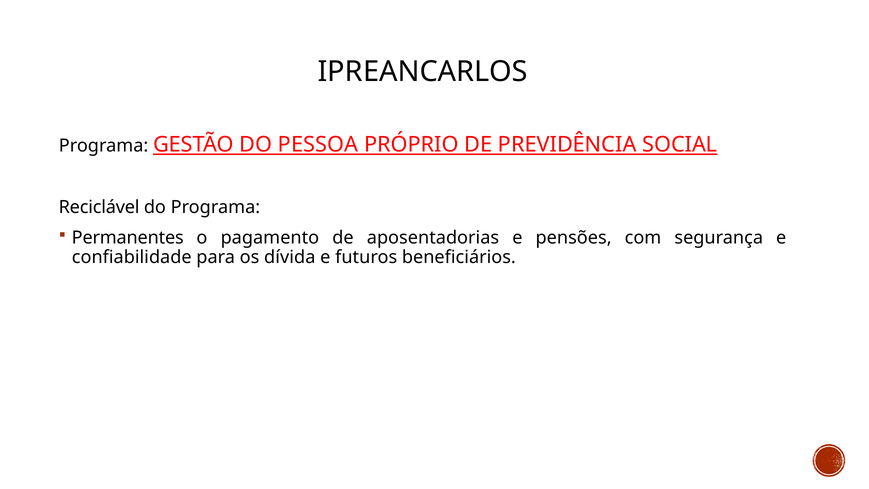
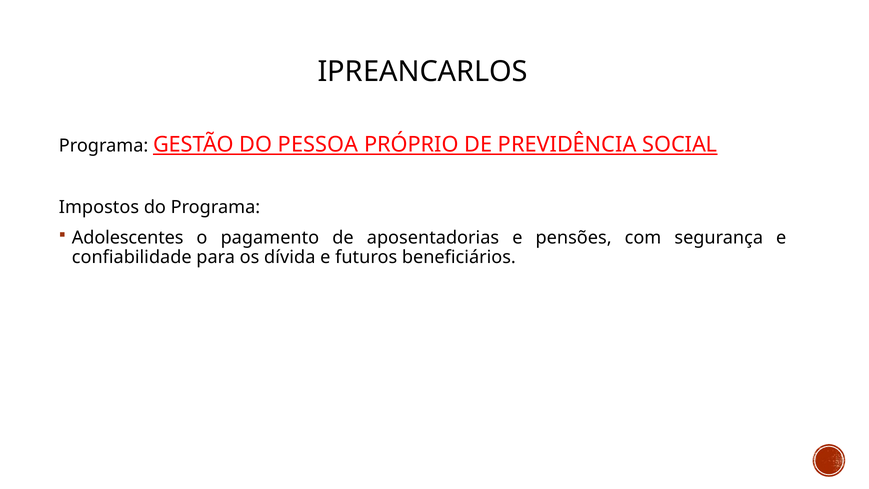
Reciclável: Reciclável -> Impostos
Permanentes: Permanentes -> Adolescentes
